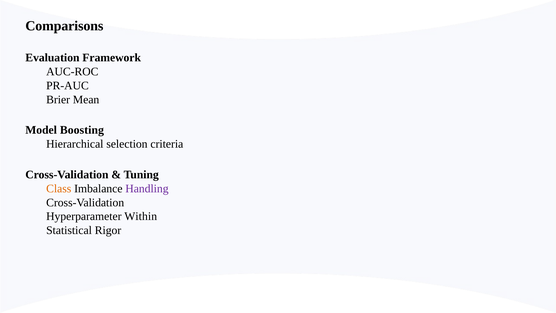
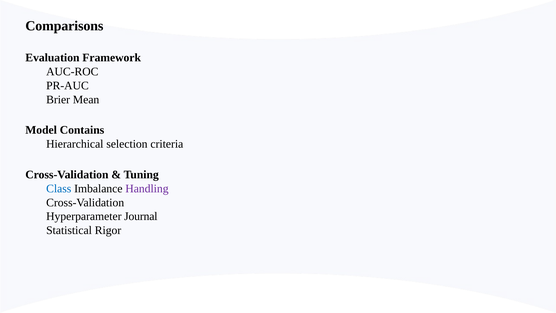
Boosting: Boosting -> Contains
Class colour: orange -> blue
Within: Within -> Journal
